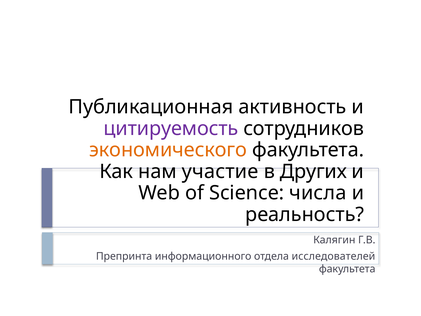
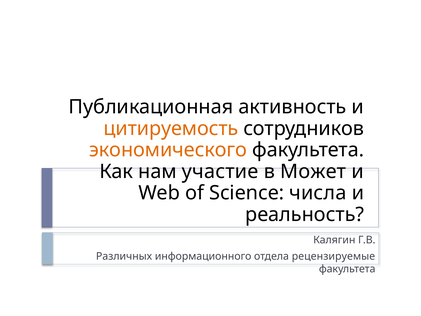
цитируемость colour: purple -> orange
Других: Других -> Может
Препринта: Препринта -> Различных
исследователей: исследователей -> рецензируемые
